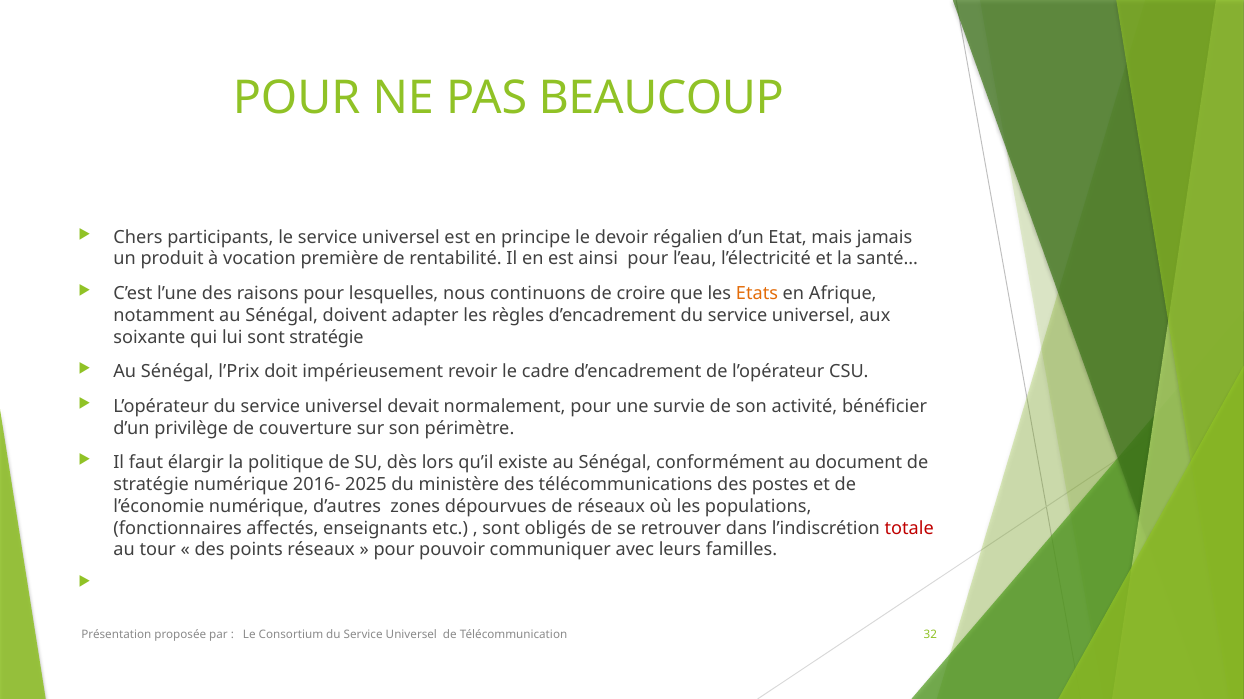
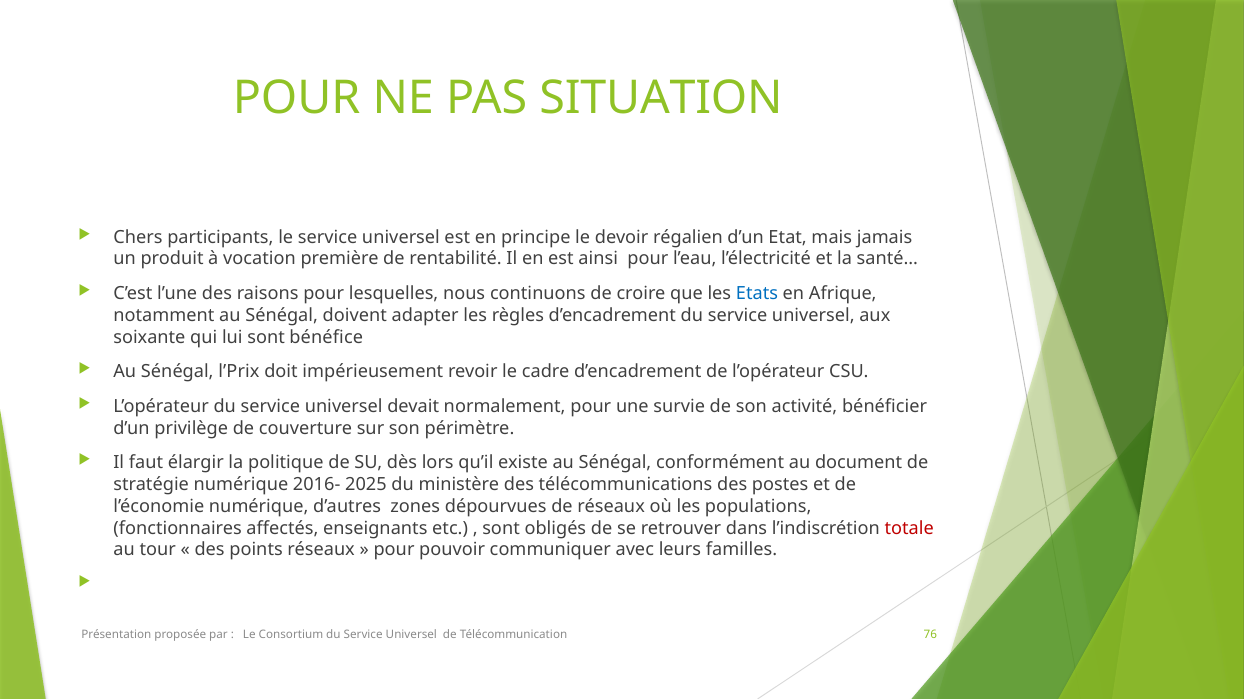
BEAUCOUP: BEAUCOUP -> SITUATION
Etats colour: orange -> blue
sont stratégie: stratégie -> bénéfice
32: 32 -> 76
